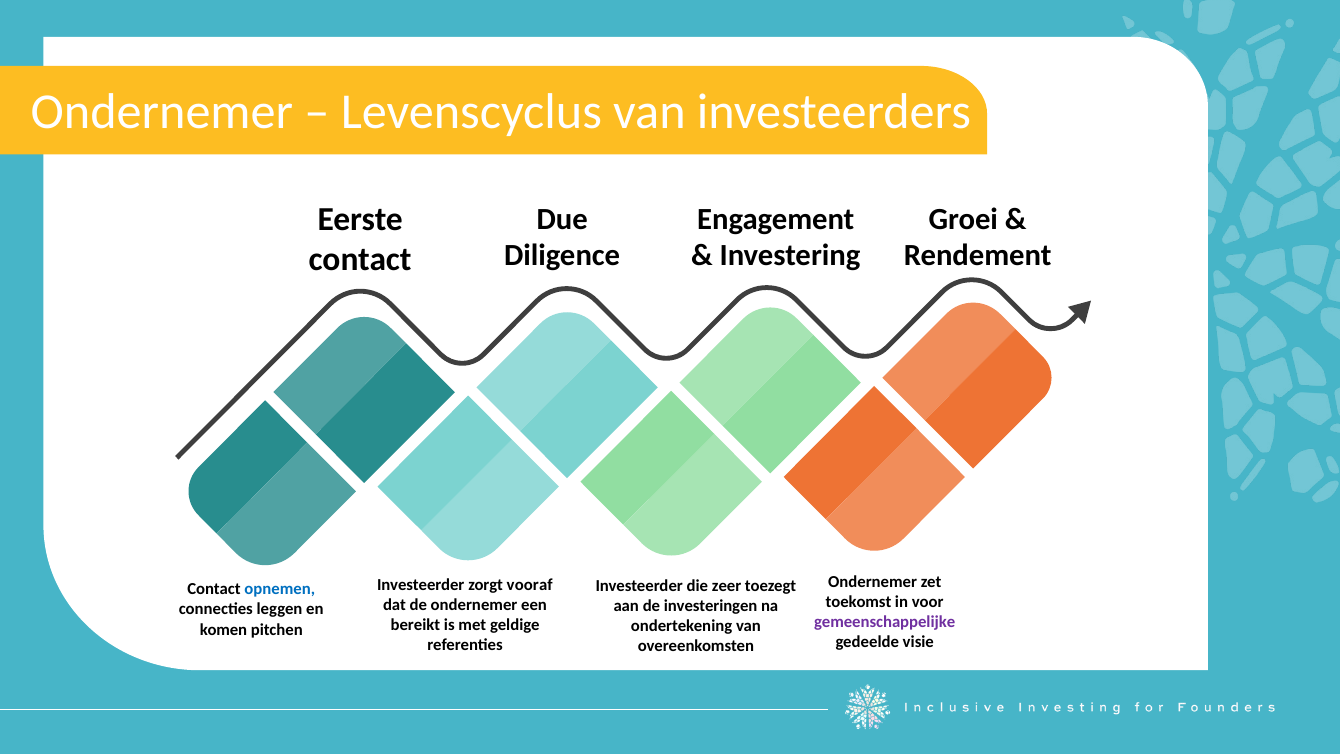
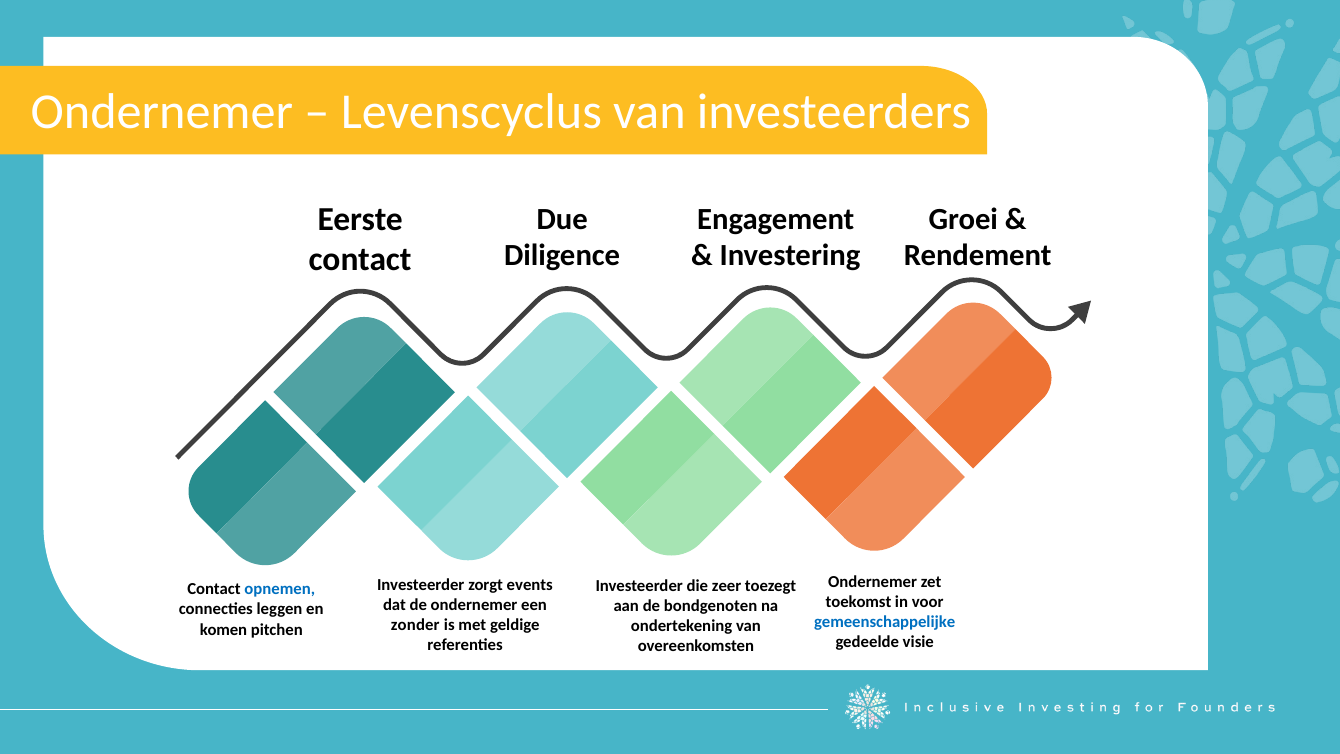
vooraf: vooraf -> events
investeringen: investeringen -> bondgenoten
gemeenschappelijke colour: purple -> blue
bereikt: bereikt -> zonder
